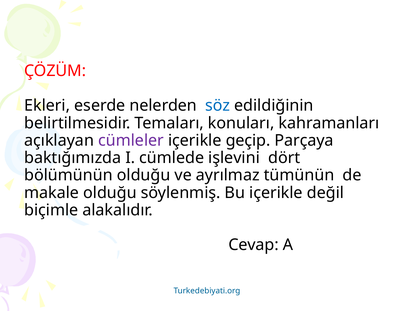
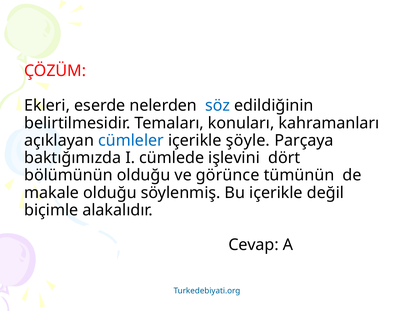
cümleler colour: purple -> blue
geçip: geçip -> şöyle
ayrılmaz: ayrılmaz -> görünce
